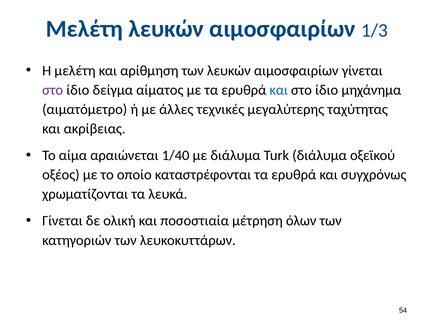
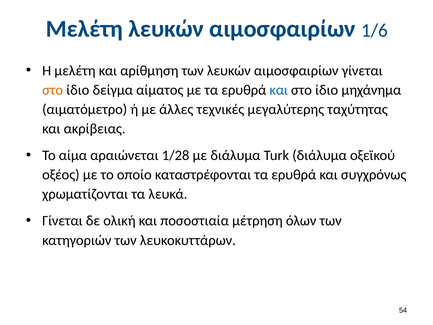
1/3: 1/3 -> 1/6
στο at (53, 90) colour: purple -> orange
1/40: 1/40 -> 1/28
